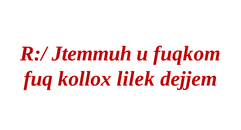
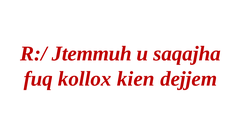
fuqkom: fuqkom -> saqajha
lilek: lilek -> kien
